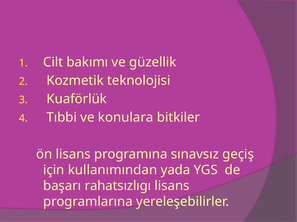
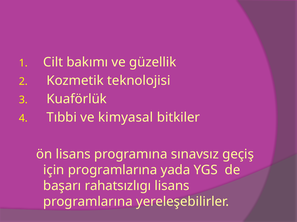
konulara: konulara -> kimyasal
için kullanımından: kullanımından -> programlarına
